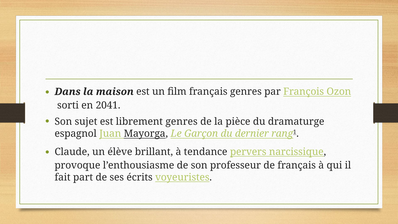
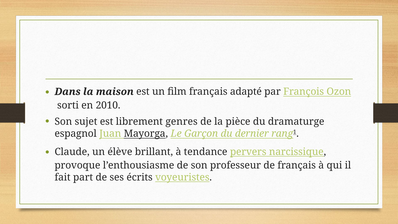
français genres: genres -> adapté
2041: 2041 -> 2010
